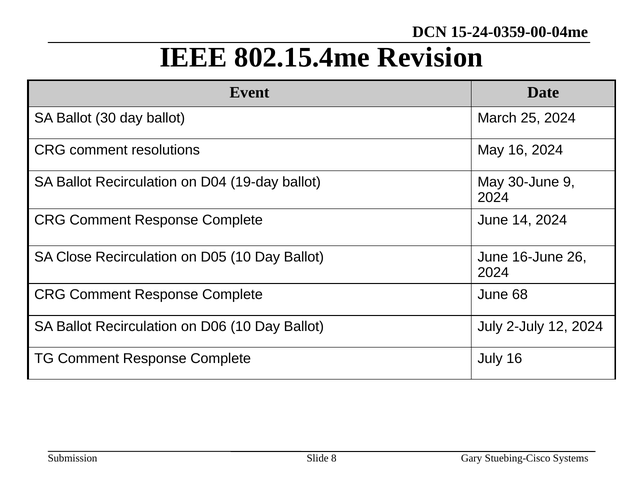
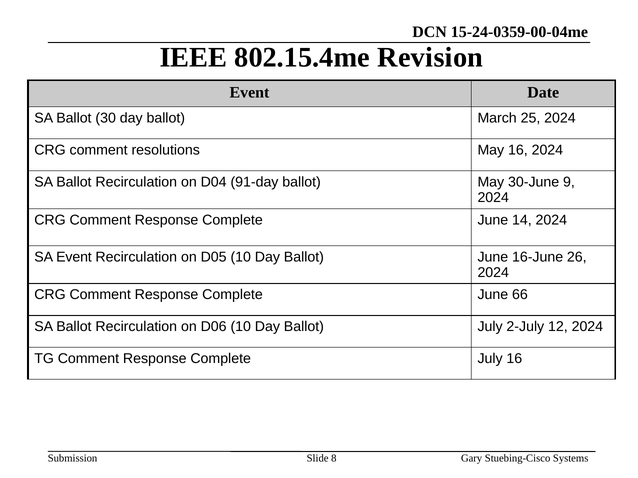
19-day: 19-day -> 91-day
SA Close: Close -> Event
68: 68 -> 66
